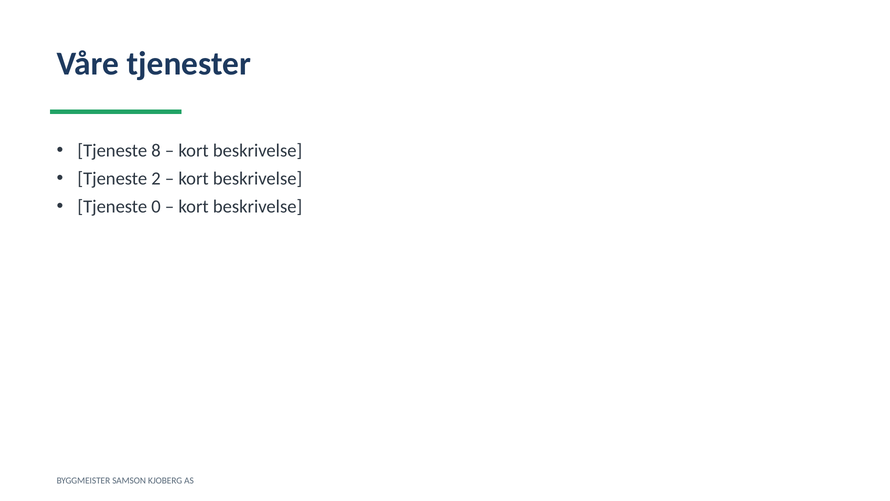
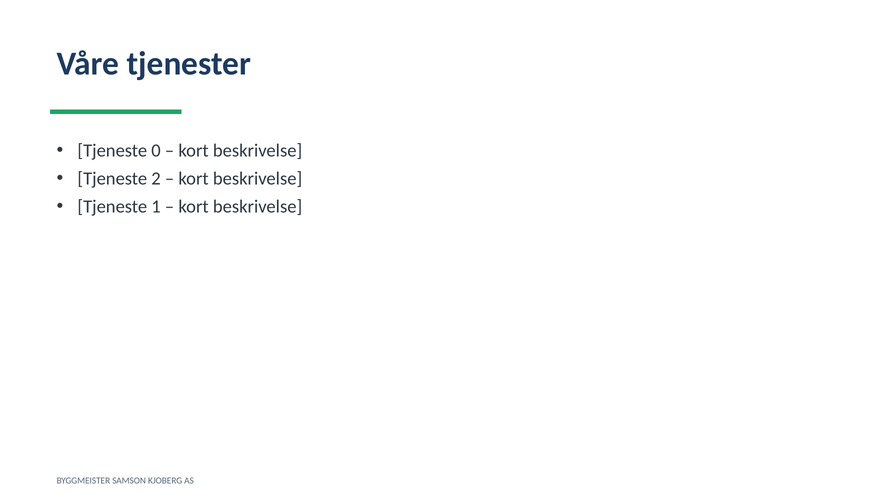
8: 8 -> 0
0: 0 -> 1
